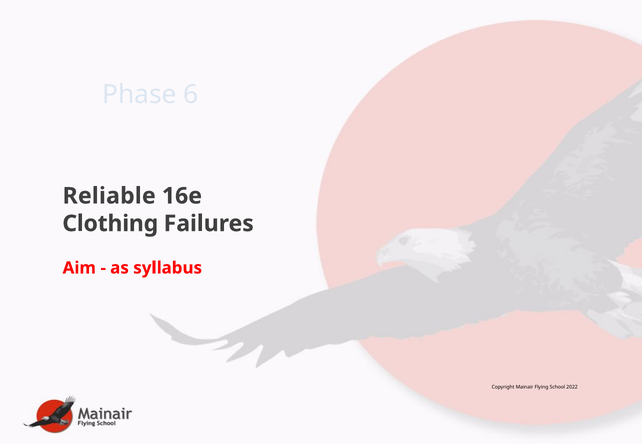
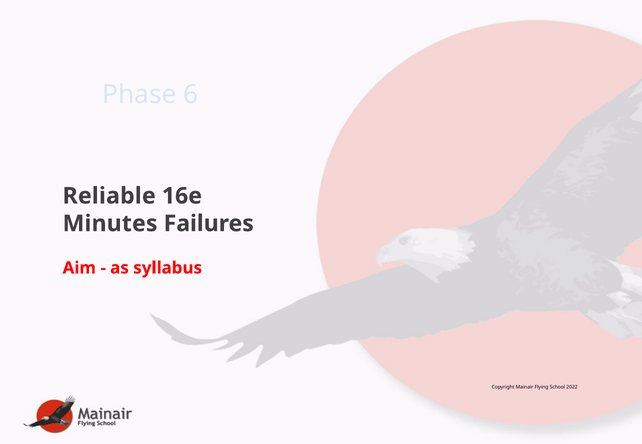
Clothing: Clothing -> Minutes
